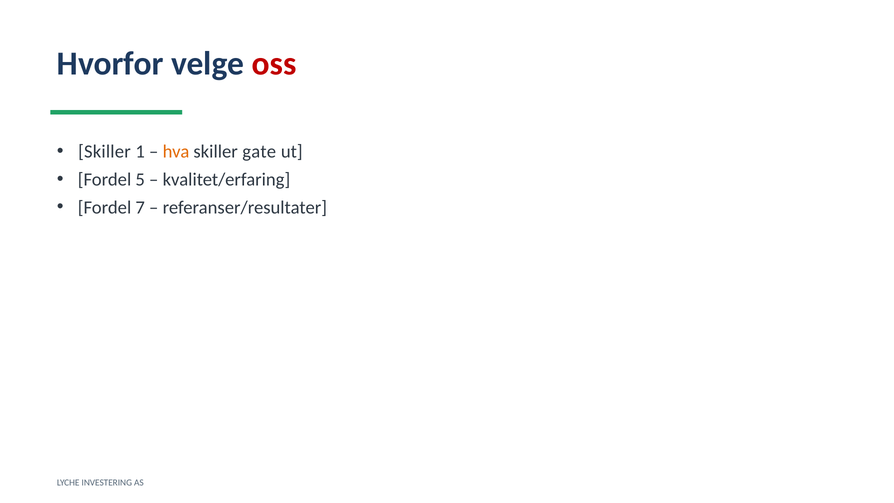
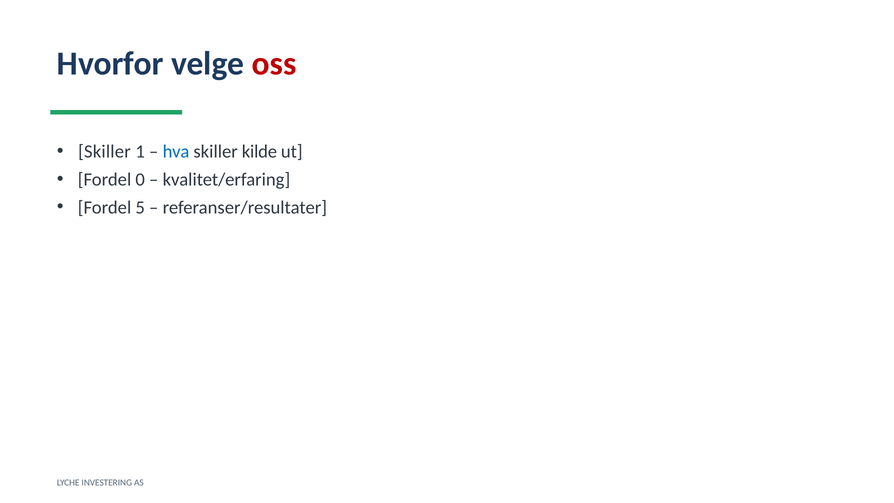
hva colour: orange -> blue
gate: gate -> kilde
5: 5 -> 0
7: 7 -> 5
